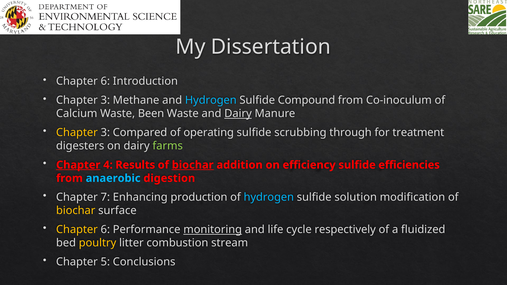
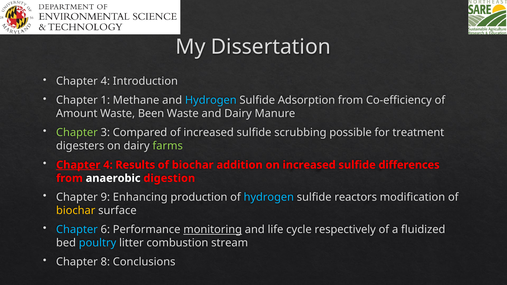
6 at (105, 81): 6 -> 4
3 at (105, 100): 3 -> 1
Compound: Compound -> Adsorption
Co-inoculum: Co-inoculum -> Co-efficiency
Calcium: Calcium -> Amount
Dairy at (238, 114) underline: present -> none
Chapter at (77, 133) colour: yellow -> light green
of operating: operating -> increased
through: through -> possible
biochar at (193, 165) underline: present -> none
on efficiency: efficiency -> increased
efficiencies: efficiencies -> differences
anaerobic colour: light blue -> white
7: 7 -> 9
solution: solution -> reactors
Chapter at (77, 230) colour: yellow -> light blue
poultry colour: yellow -> light blue
5: 5 -> 8
